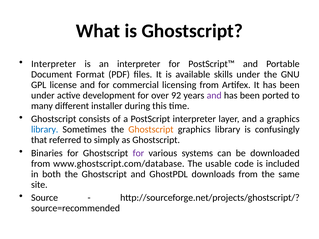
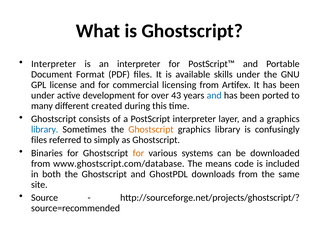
92: 92 -> 43
and at (214, 96) colour: purple -> blue
installer: installer -> created
that at (39, 140): that -> files
for at (138, 153) colour: purple -> orange
usable: usable -> means
